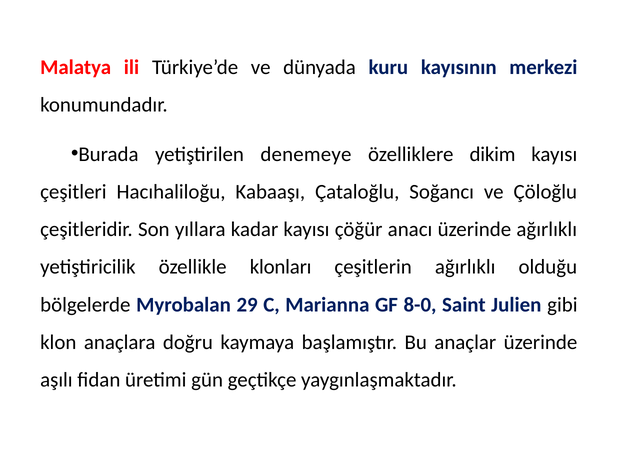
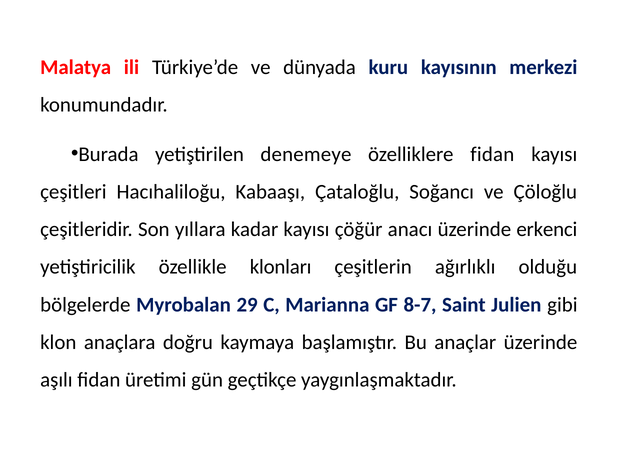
özelliklere dikim: dikim -> fidan
üzerinde ağırlıklı: ağırlıklı -> erkenci
8-0: 8-0 -> 8-7
